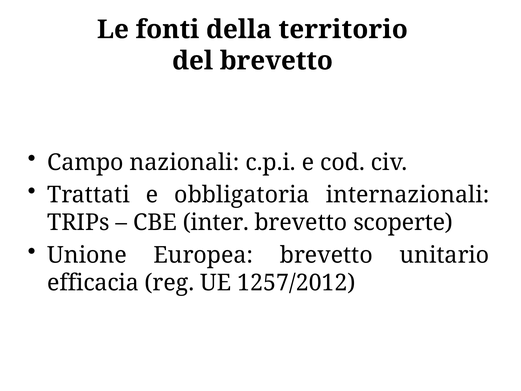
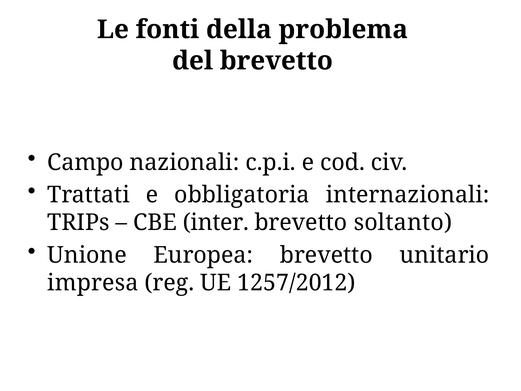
territorio: territorio -> problema
scoperte: scoperte -> soltanto
efficacia: efficacia -> impresa
